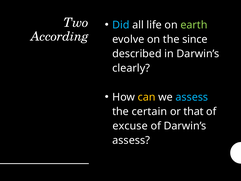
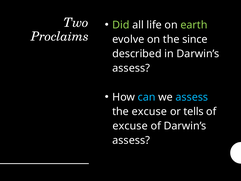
Did colour: light blue -> light green
According: According -> Proclaims
clearly at (131, 68): clearly -> assess
can colour: yellow -> light blue
the certain: certain -> excuse
that: that -> tells
